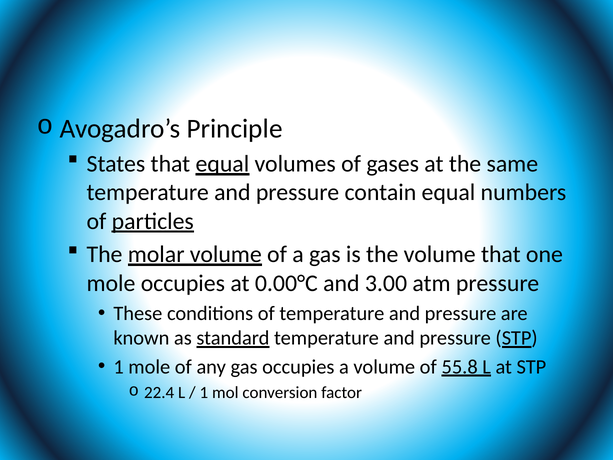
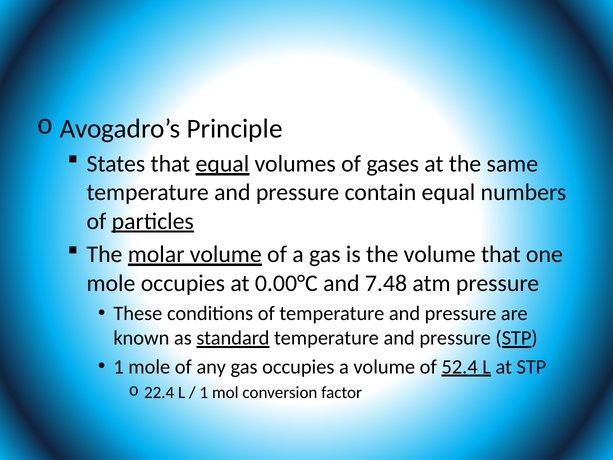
3.00: 3.00 -> 7.48
55.8: 55.8 -> 52.4
